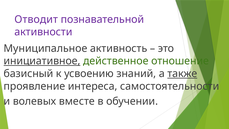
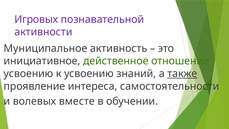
Отводит: Отводит -> Игровых
инициативное underline: present -> none
базисный at (28, 73): базисный -> усвоению
